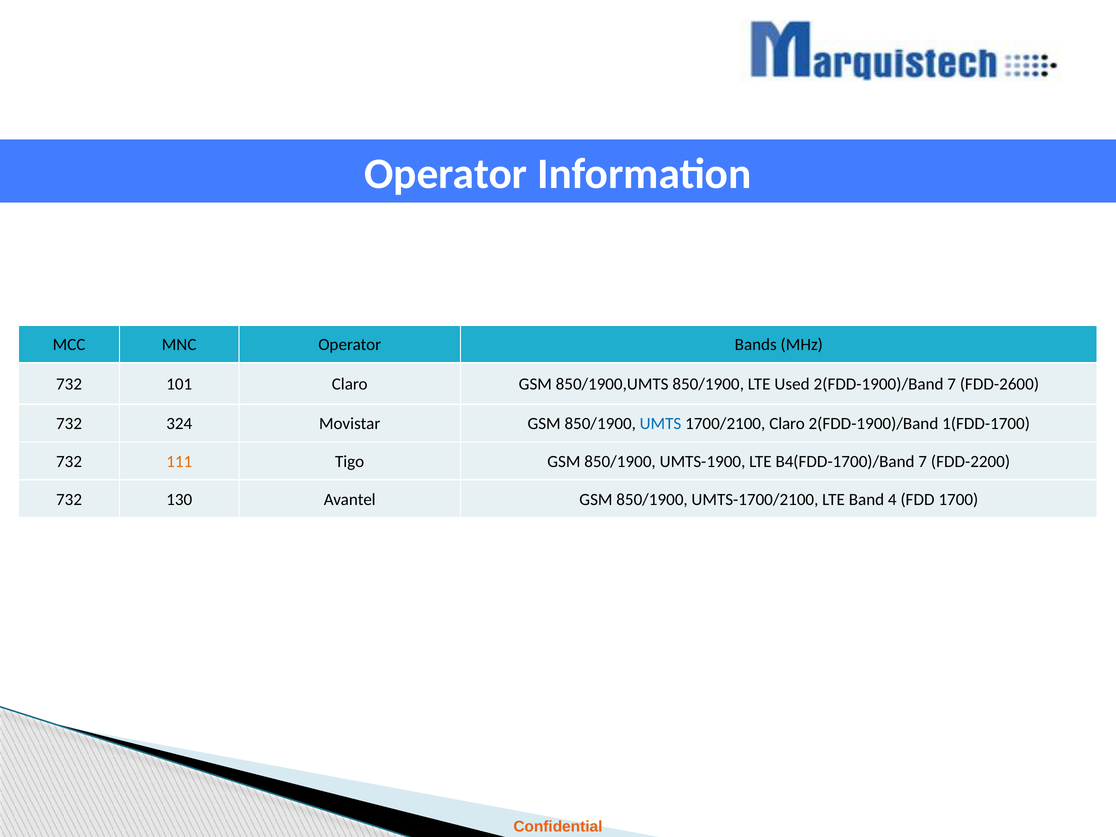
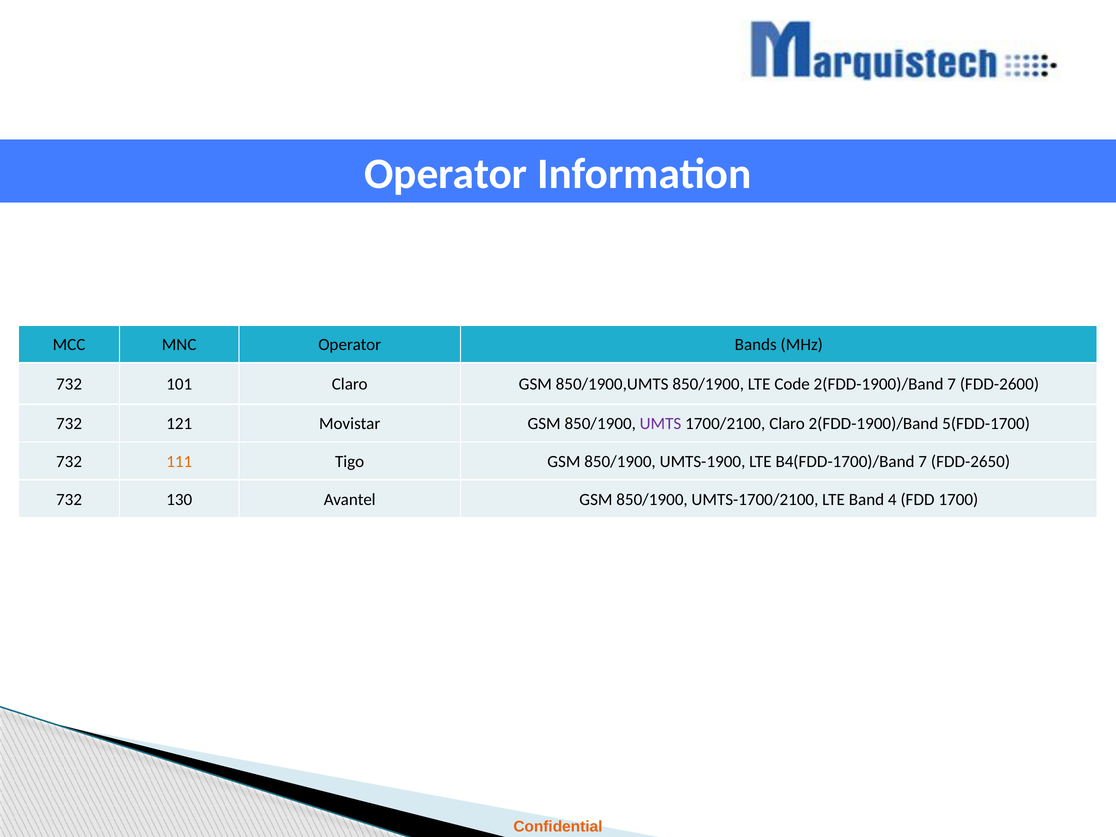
Used: Used -> Code
324: 324 -> 121
UMTS colour: blue -> purple
1(FDD-1700: 1(FDD-1700 -> 5(FDD-1700
FDD-2200: FDD-2200 -> FDD-2650
